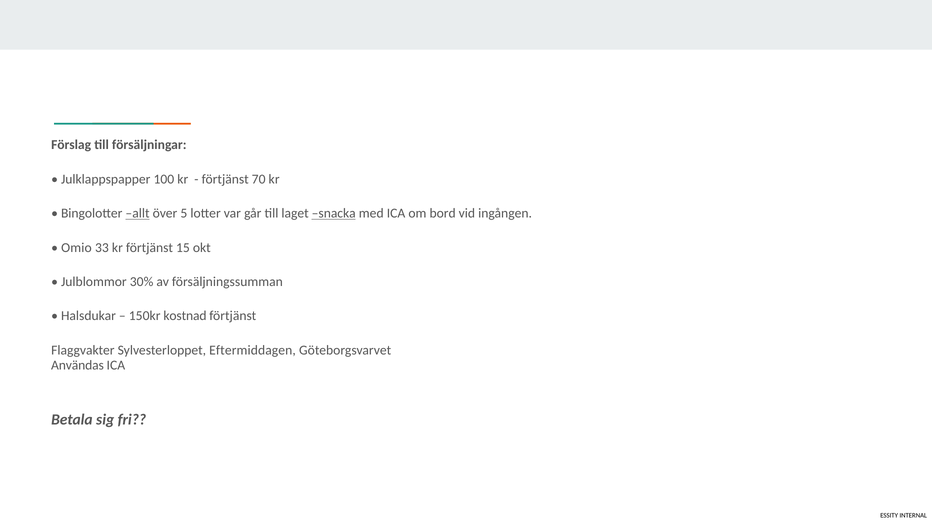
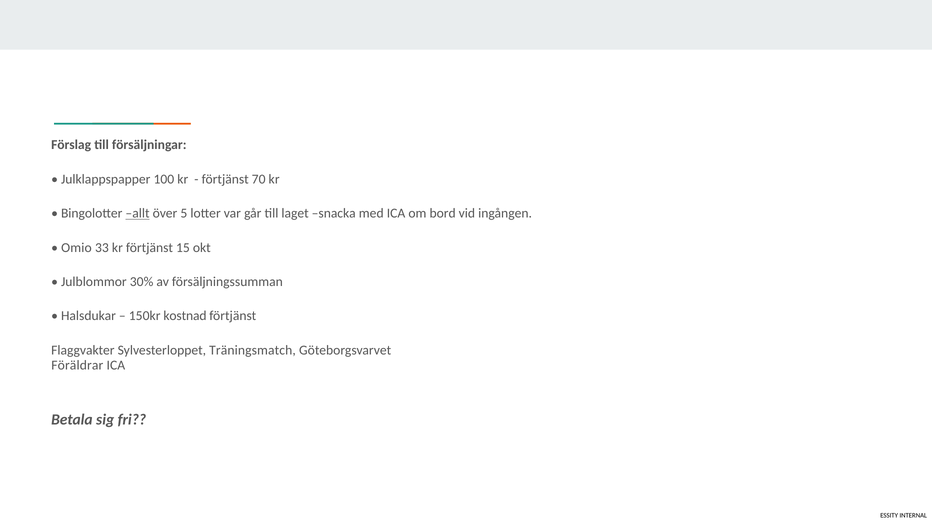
snacka underline: present -> none
Eftermiddagen: Eftermiddagen -> Träningsmatch
Användas: Användas -> Föräldrar
